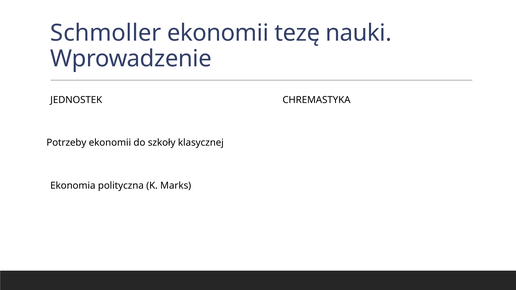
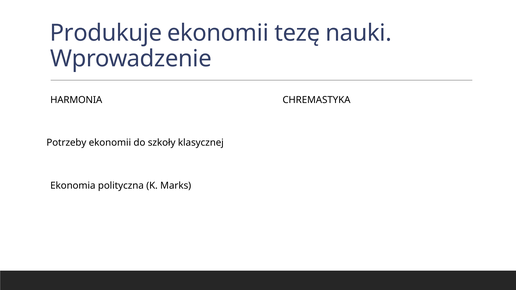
Schmoller: Schmoller -> Produkuje
JEDNOSTEK: JEDNOSTEK -> HARMONIA
